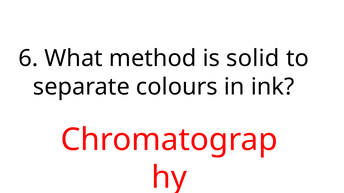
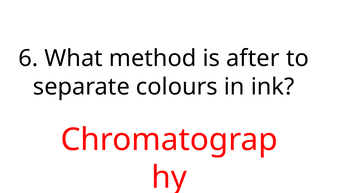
solid: solid -> after
